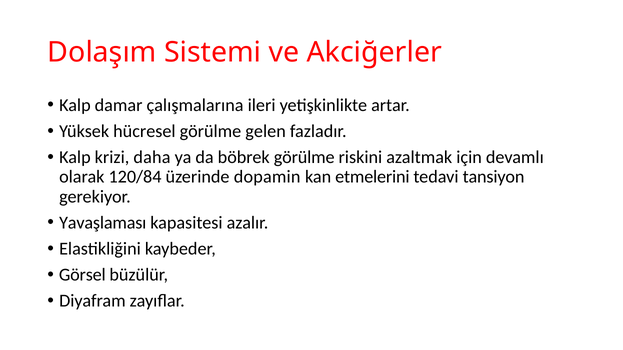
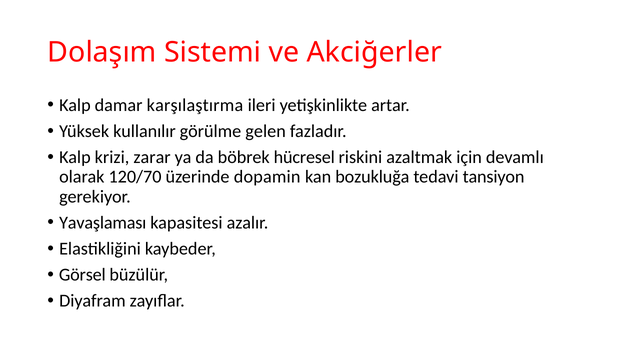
çalışmalarına: çalışmalarına -> karşılaştırma
hücresel: hücresel -> kullanılır
daha: daha -> zarar
böbrek görülme: görülme -> hücresel
120/84: 120/84 -> 120/70
etmelerini: etmelerini -> bozukluğa
